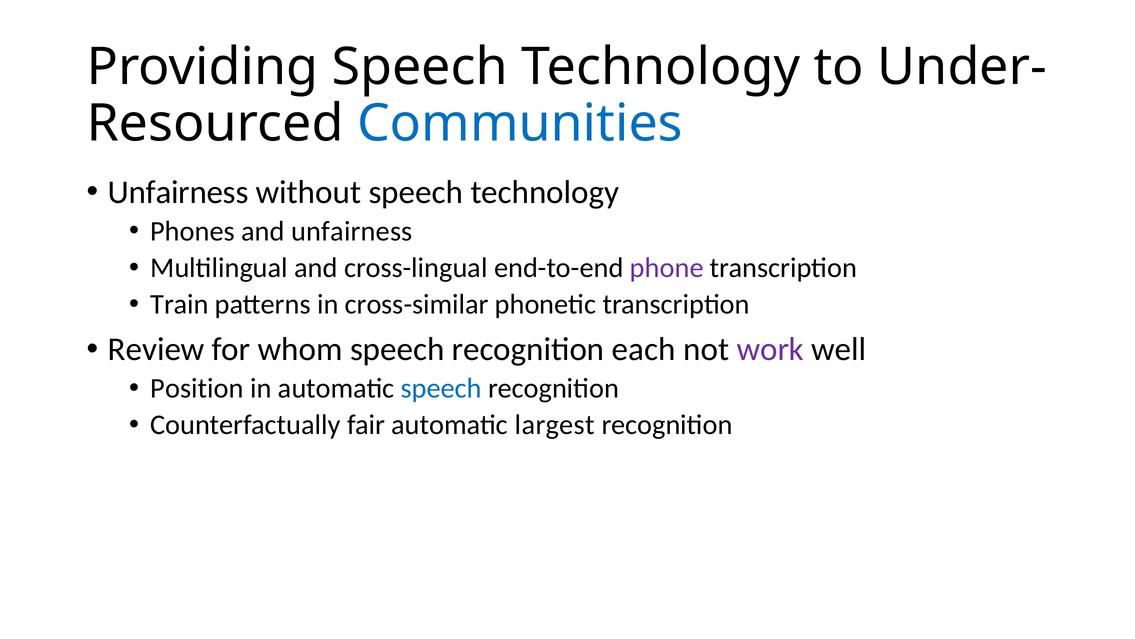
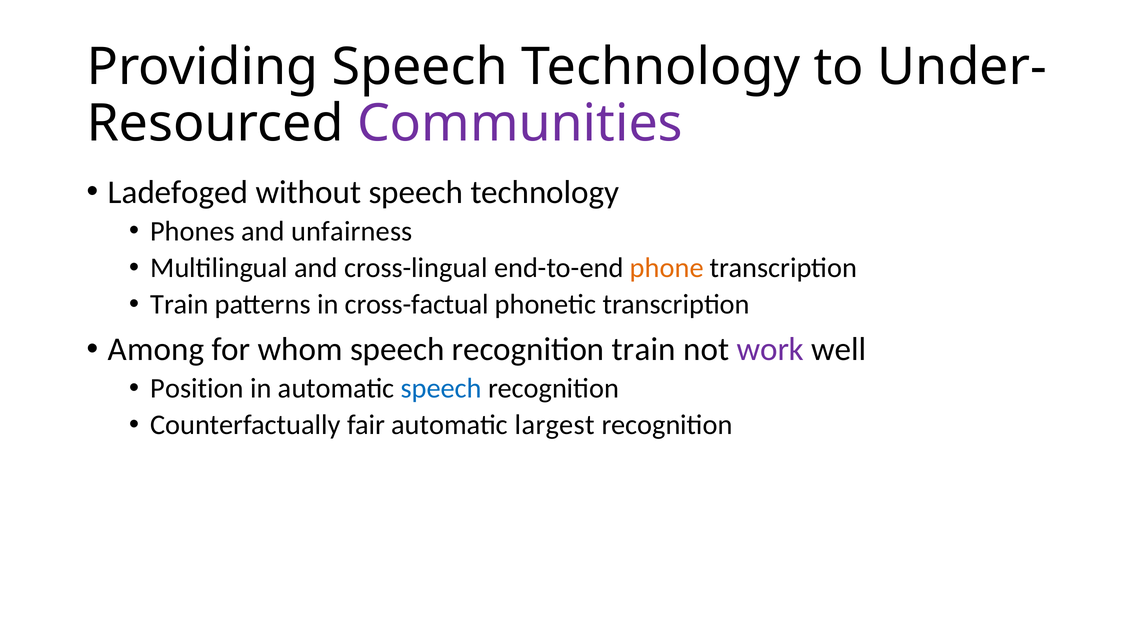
Communities colour: blue -> purple
Unfairness at (178, 192): Unfairness -> Ladefoged
phone colour: purple -> orange
cross-similar: cross-similar -> cross-factual
Review: Review -> Among
recognition each: each -> train
